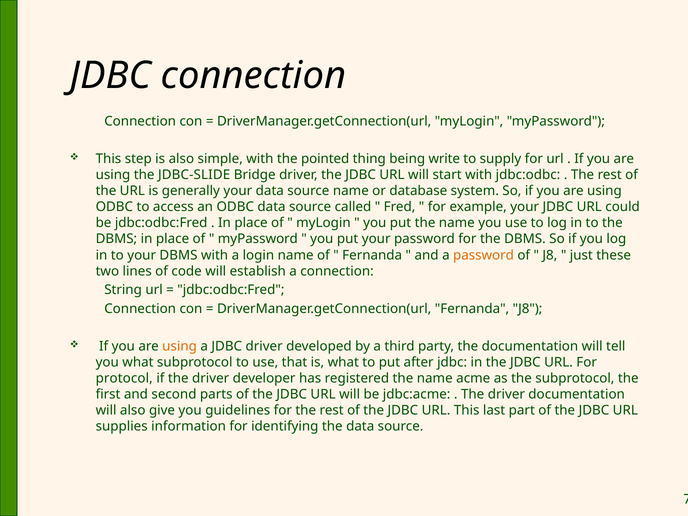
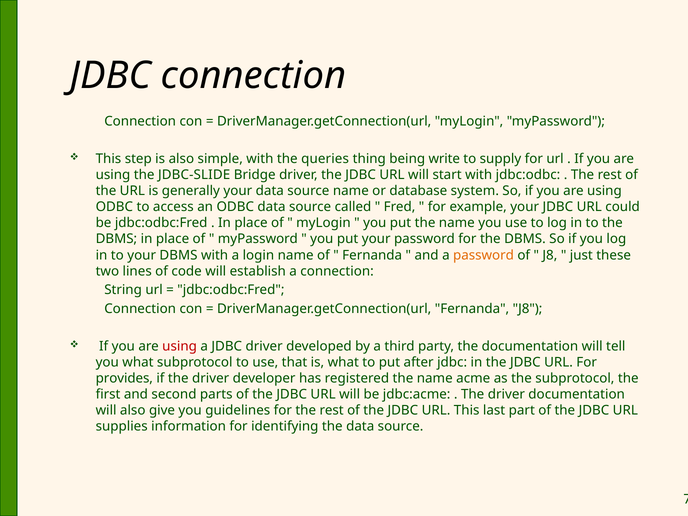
pointed: pointed -> queries
using at (180, 346) colour: orange -> red
protocol: protocol -> provides
